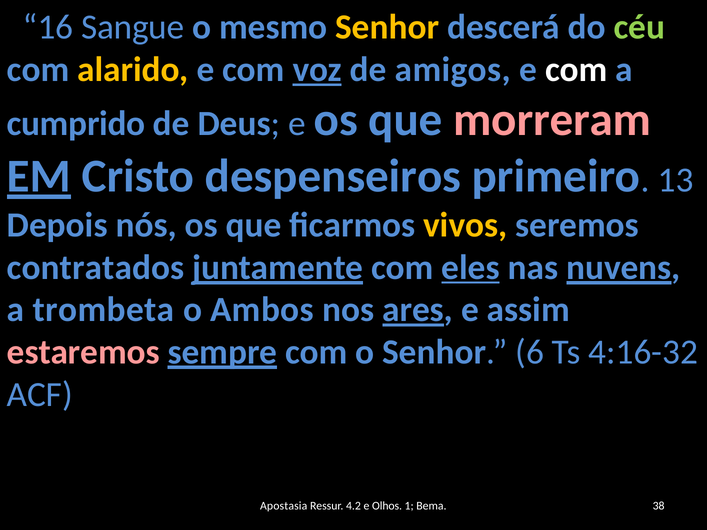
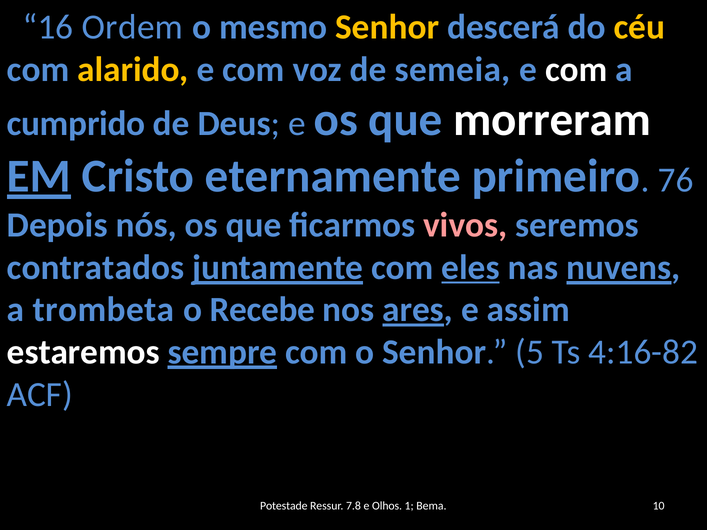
Sangue: Sangue -> Ordem
céu colour: light green -> yellow
voz underline: present -> none
amigos: amigos -> semeia
morreram colour: pink -> white
despenseiros: despenseiros -> eternamente
13: 13 -> 76
vivos colour: yellow -> pink
Ambos: Ambos -> Recebe
estaremos colour: pink -> white
6: 6 -> 5
4:16-32: 4:16-32 -> 4:16-82
Apostasia: Apostasia -> Potestade
4.2: 4.2 -> 7.8
38: 38 -> 10
